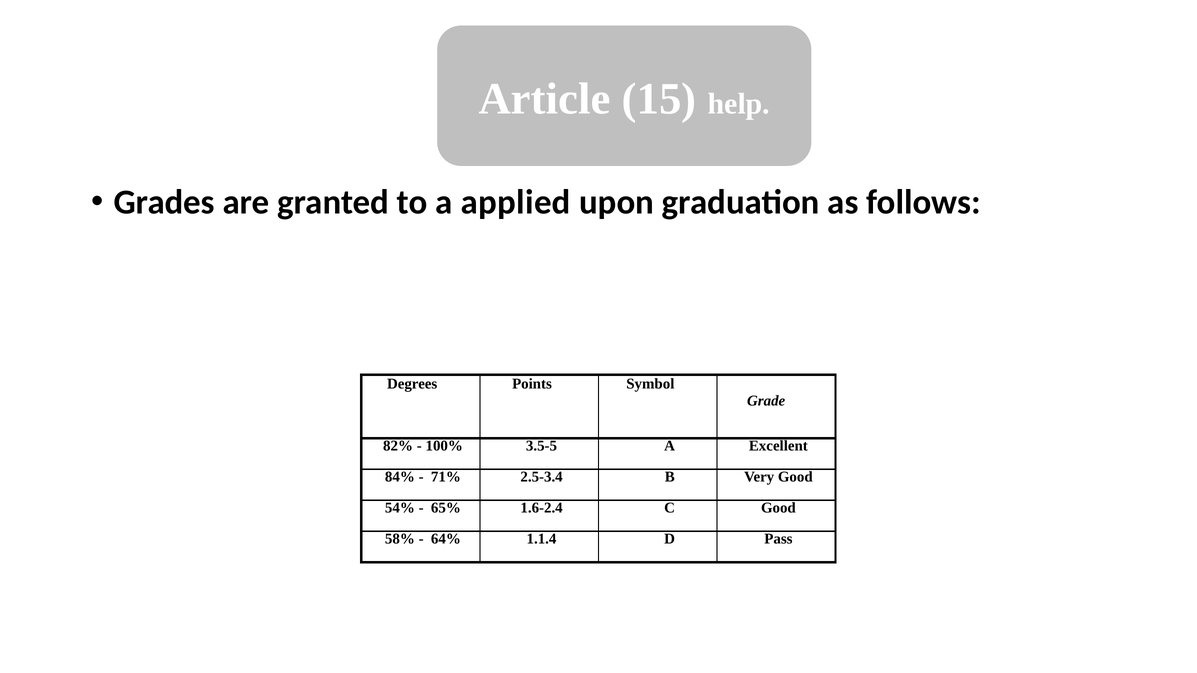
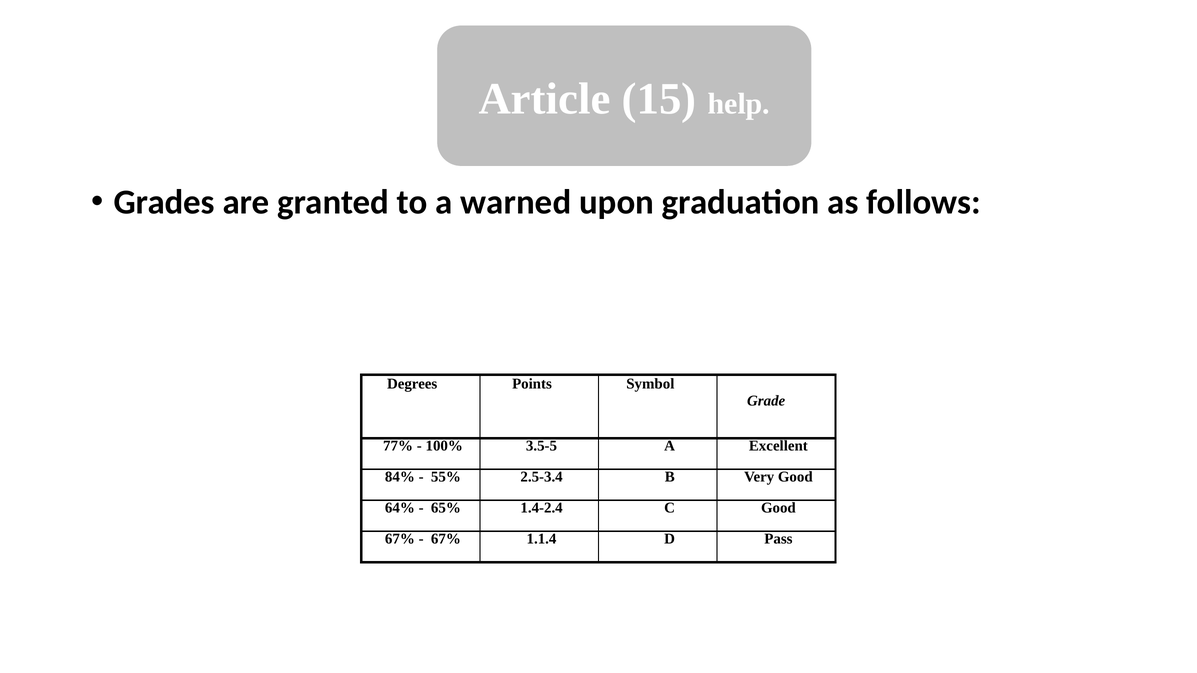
applied: applied -> warned
82%: 82% -> 77%
71%: 71% -> 55%
54%: 54% -> 64%
1.6-2.4: 1.6-2.4 -> 1.4-2.4
58% at (400, 539): 58% -> 67%
64% at (446, 539): 64% -> 67%
